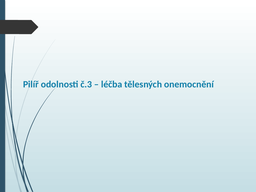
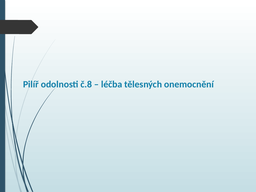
č.3: č.3 -> č.8
